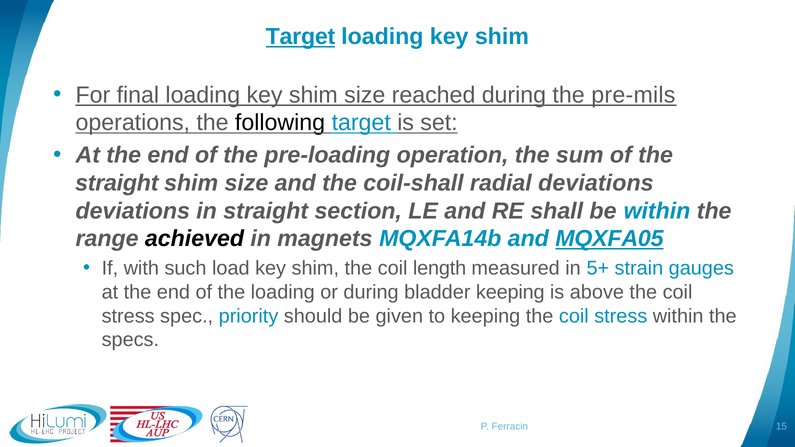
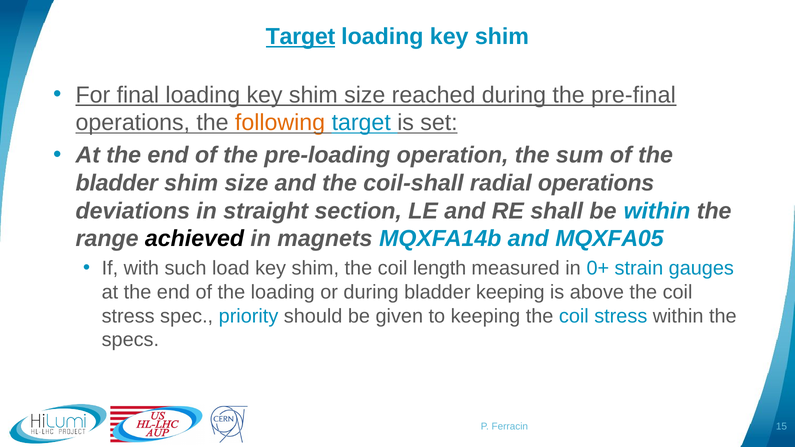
pre-mils: pre-mils -> pre-final
following colour: black -> orange
straight at (117, 183): straight -> bladder
radial deviations: deviations -> operations
MQXFA05 underline: present -> none
5+: 5+ -> 0+
